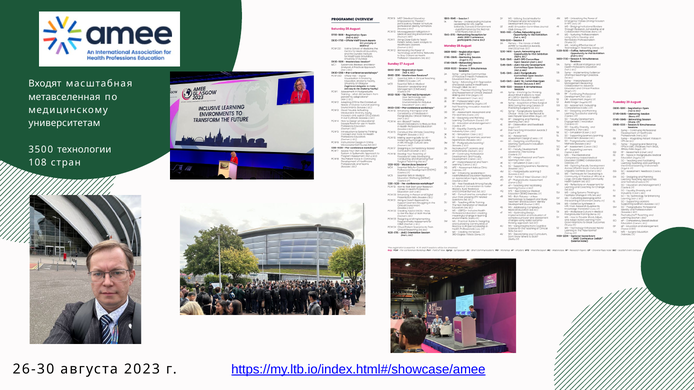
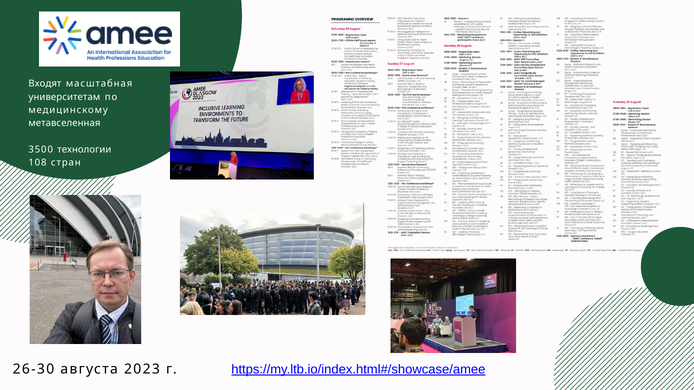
метавселенная: метавселенная -> университетам
университетам: университетам -> метавселенная
